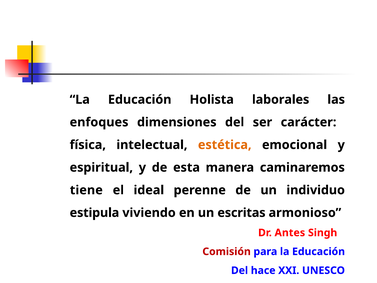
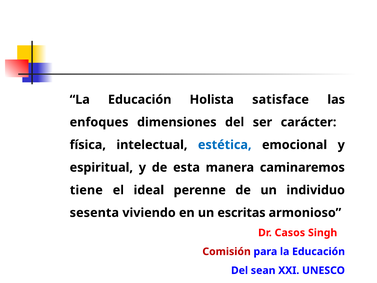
laborales: laborales -> satisface
estética colour: orange -> blue
estipula: estipula -> sesenta
Antes: Antes -> Casos
hace: hace -> sean
